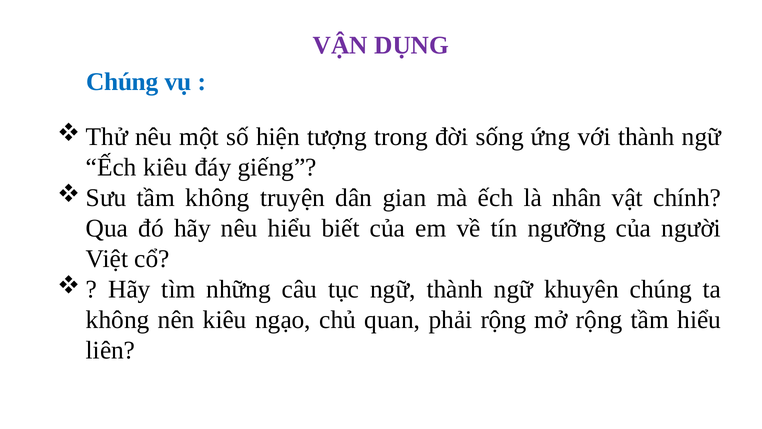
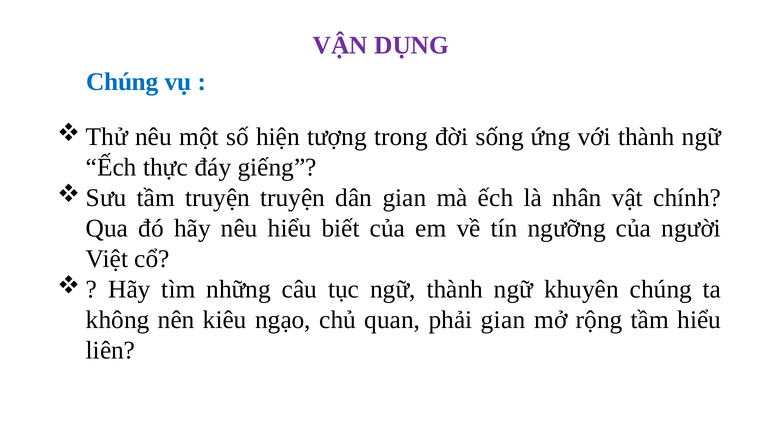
Ếch kiêu: kiêu -> thực
tầm không: không -> truyện
phải rộng: rộng -> gian
